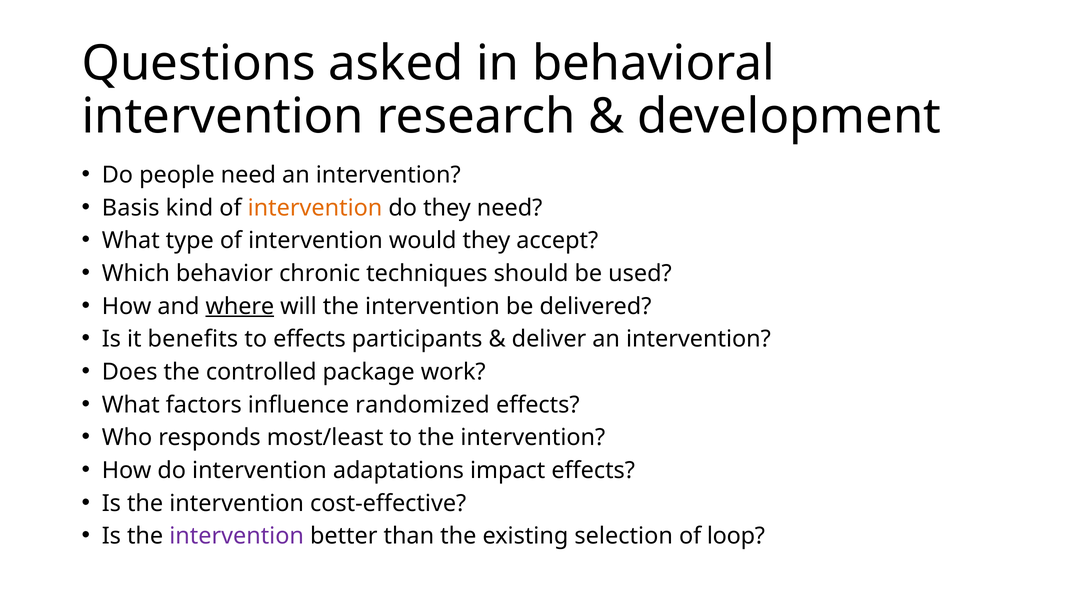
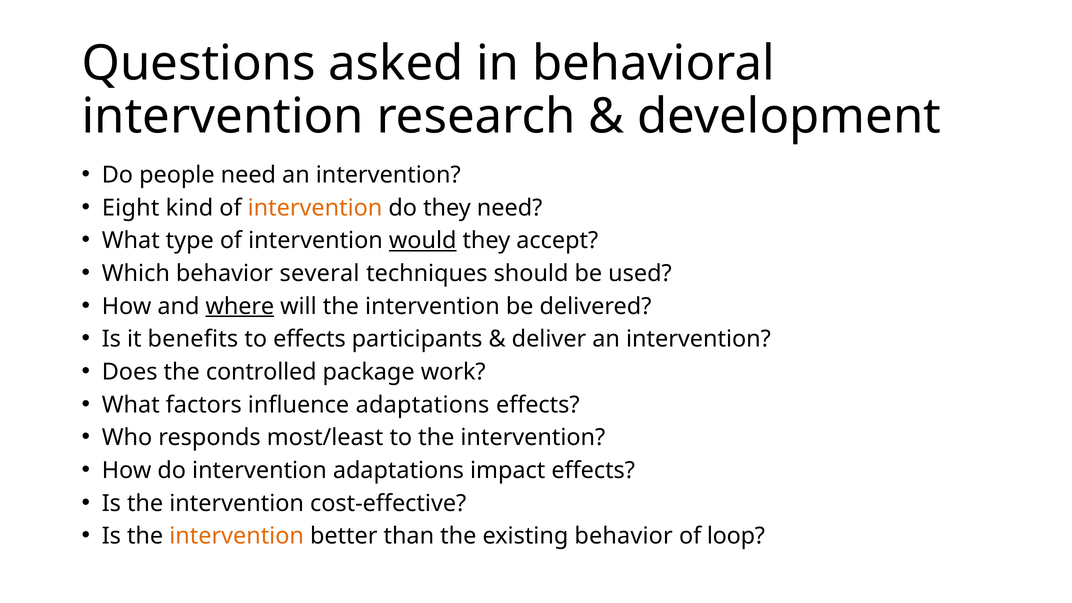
Basis: Basis -> Eight
would underline: none -> present
chronic: chronic -> several
influence randomized: randomized -> adaptations
intervention at (237, 536) colour: purple -> orange
existing selection: selection -> behavior
